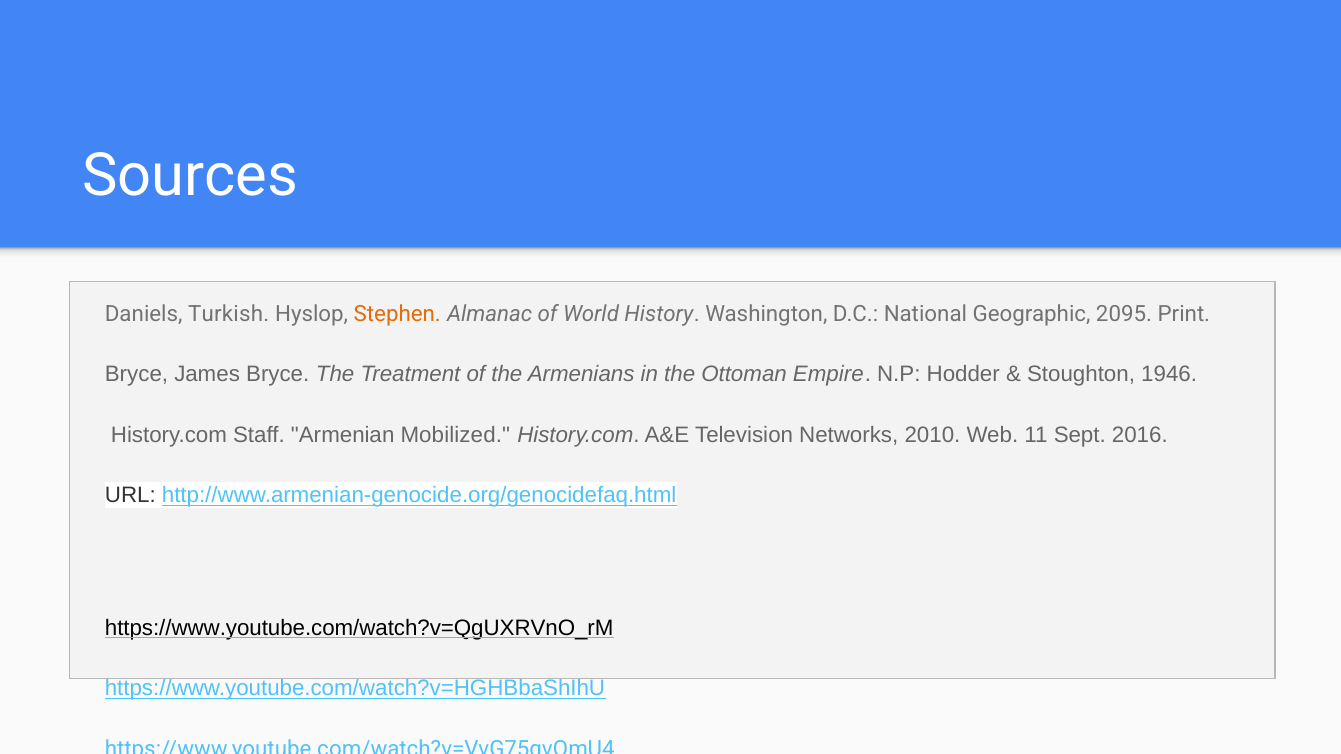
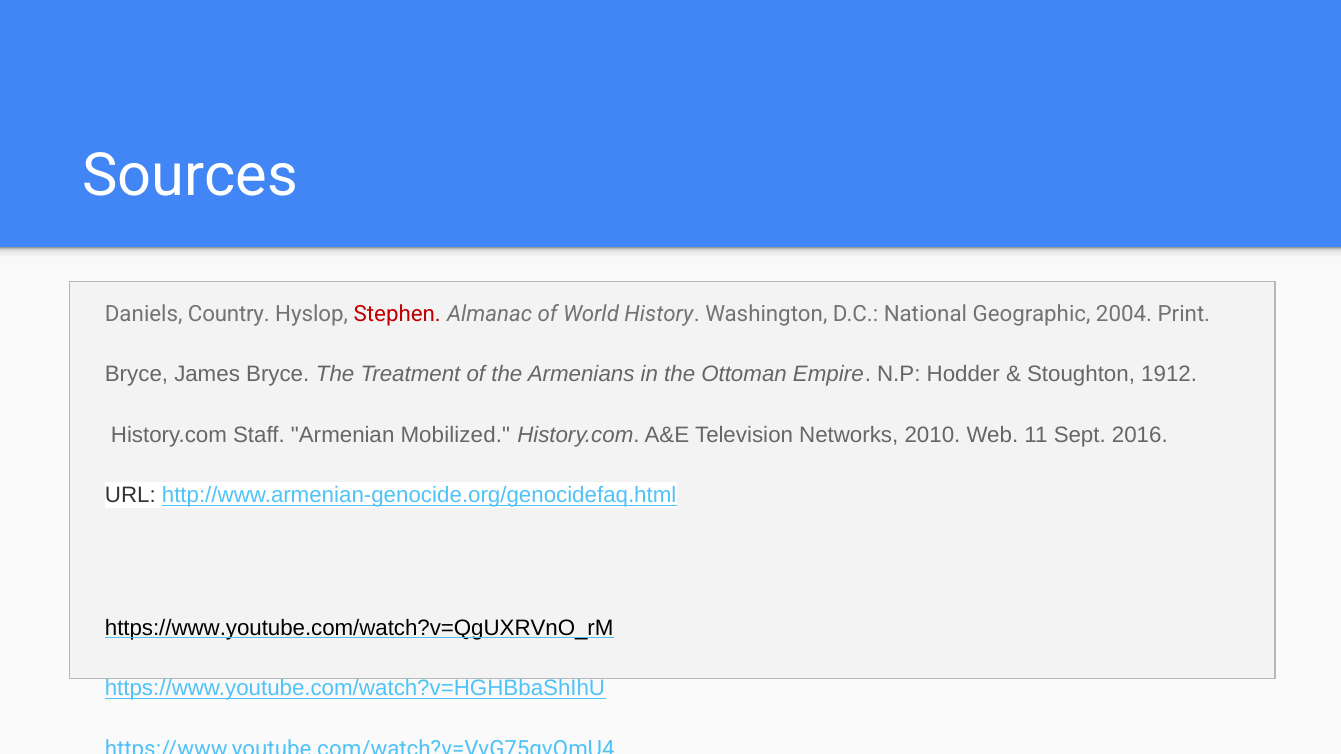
Turkish: Turkish -> Country
Stephen colour: orange -> red
2095: 2095 -> 2004
1946: 1946 -> 1912
